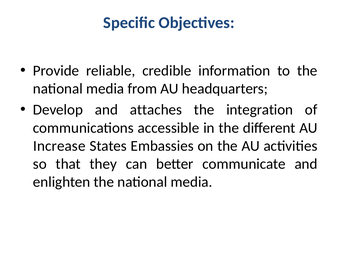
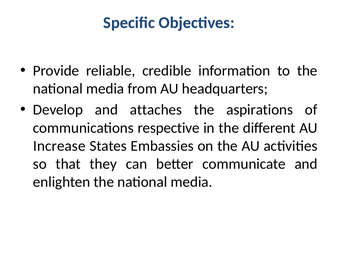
integration: integration -> aspirations
accessible: accessible -> respective
